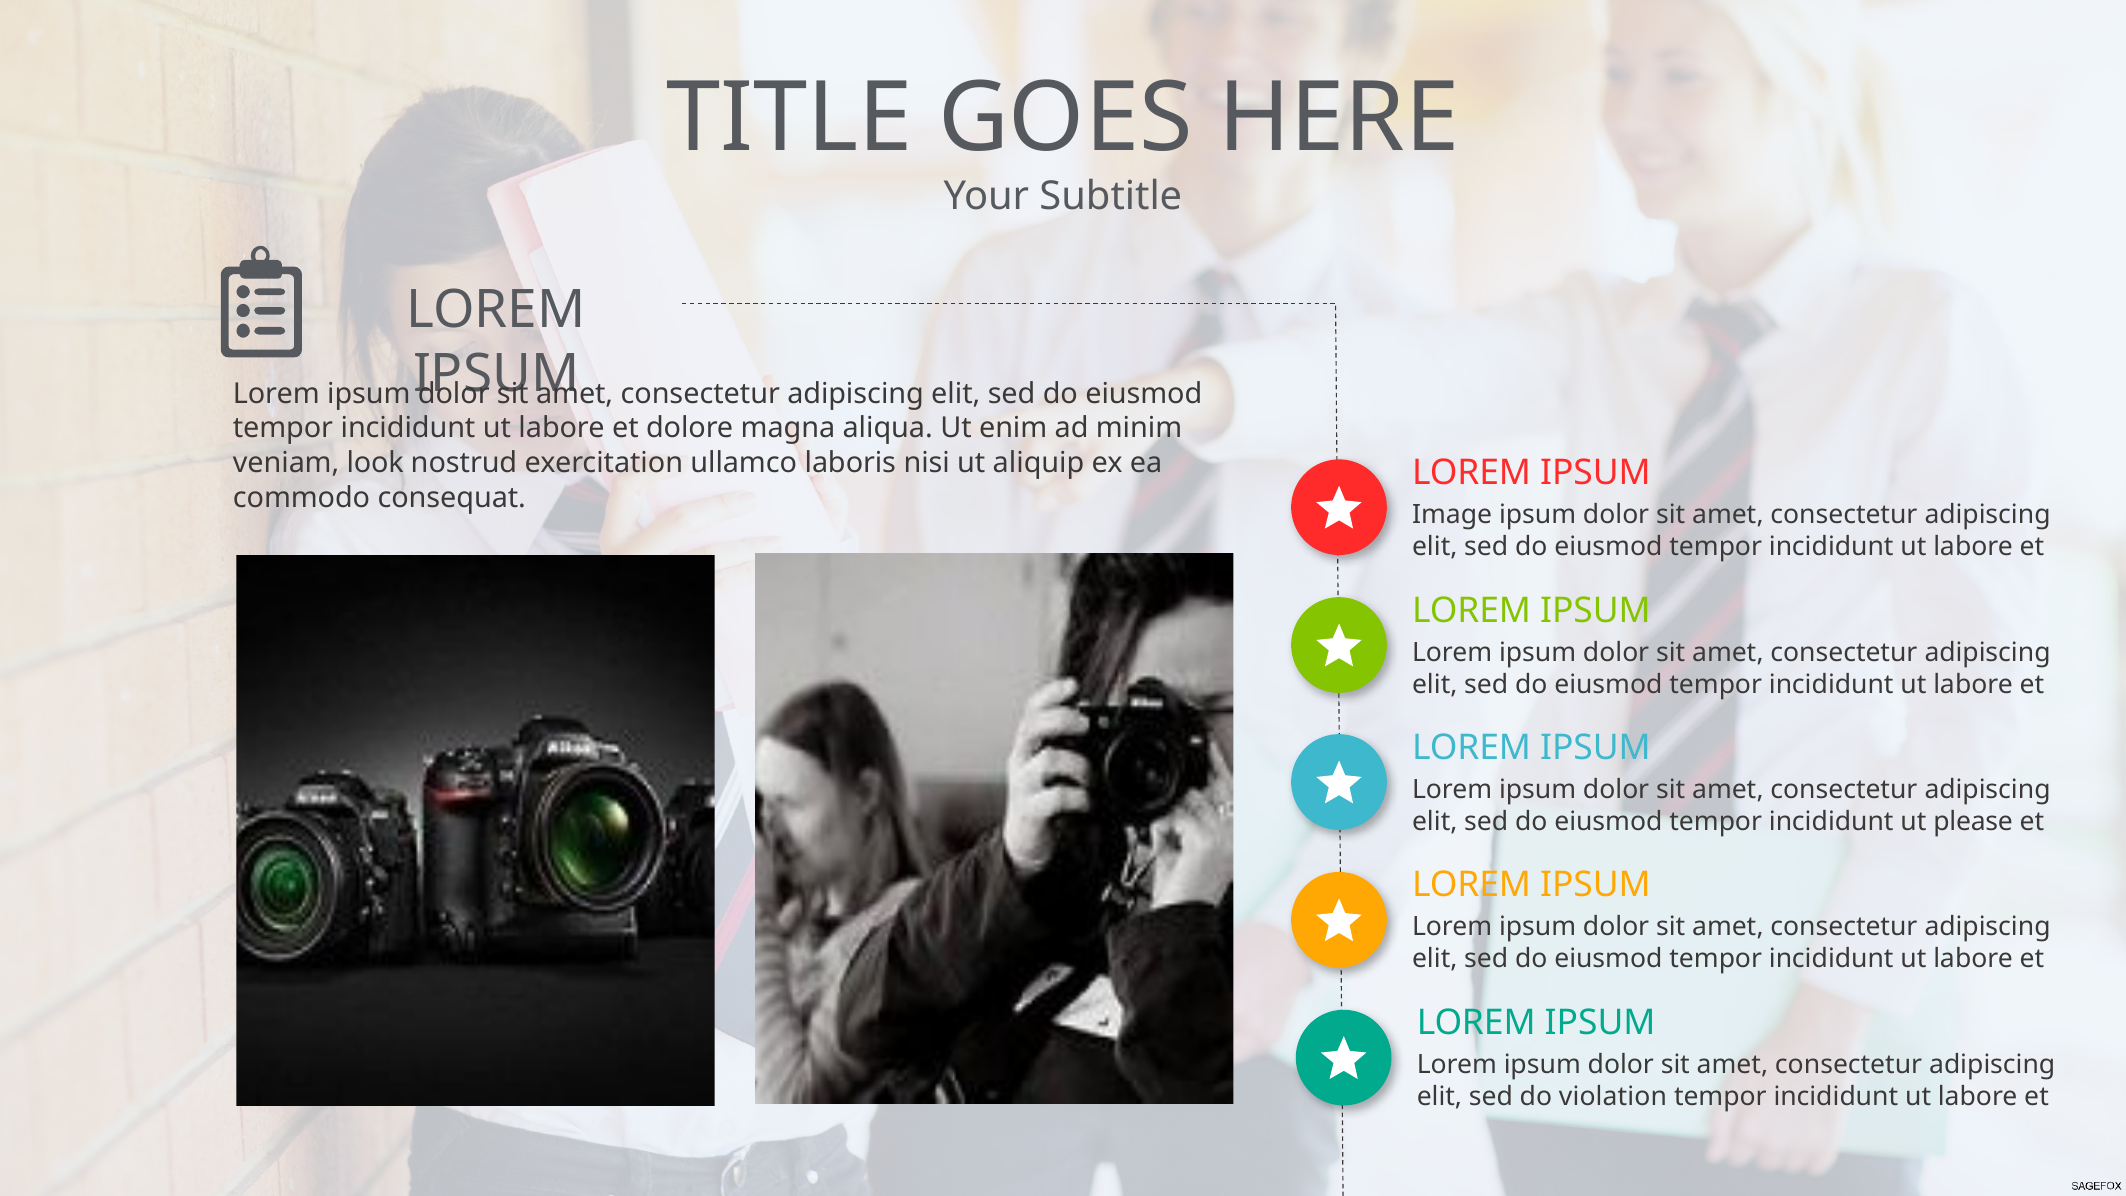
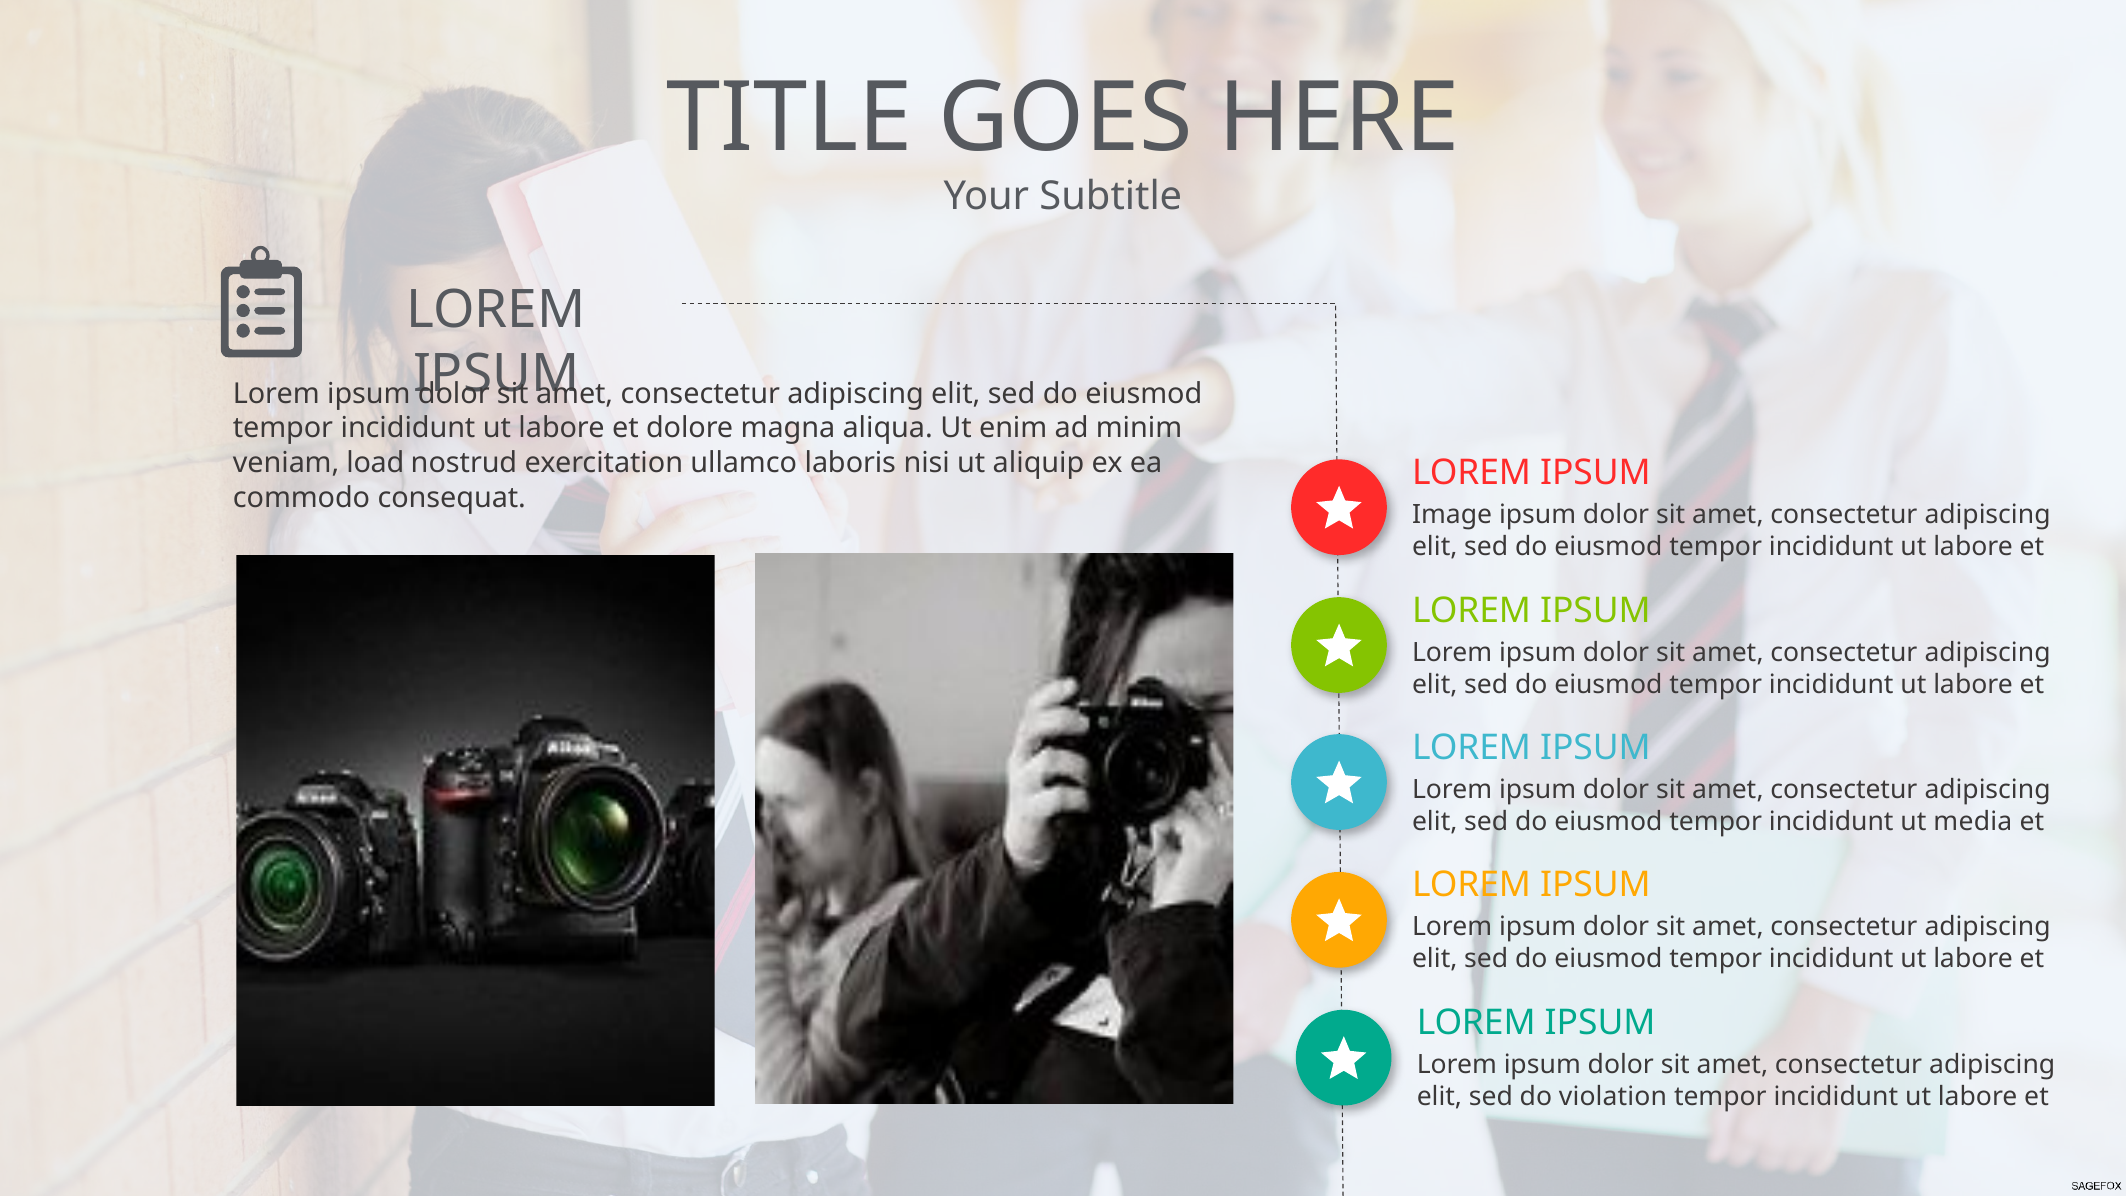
look: look -> load
please: please -> media
